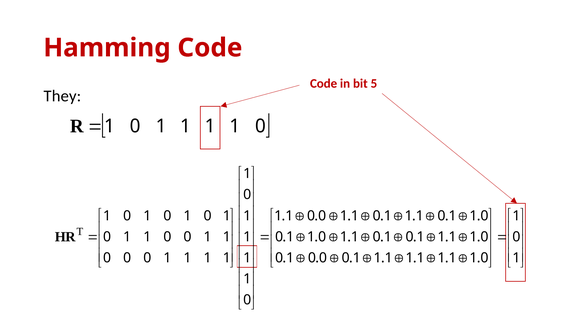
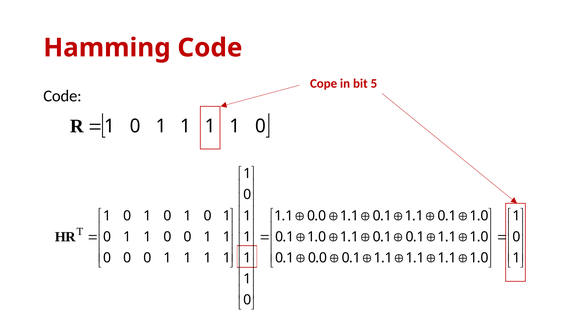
Code at (324, 83): Code -> Cope
They at (62, 96): They -> Code
